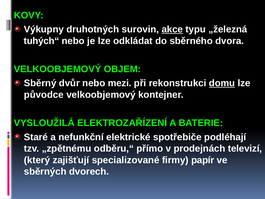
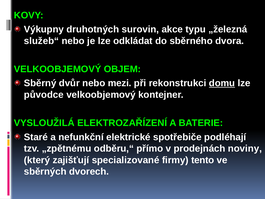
akce underline: present -> none
tuhých“: tuhých“ -> služeb“
televizí: televizí -> noviny
papír: papír -> tento
